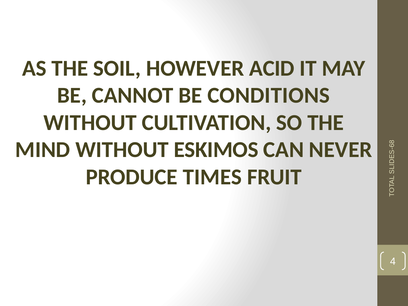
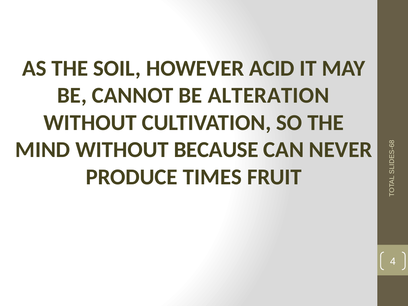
CONDITIONS: CONDITIONS -> ALTERATION
ESKIMOS: ESKIMOS -> BECAUSE
